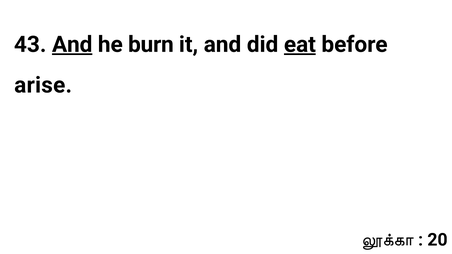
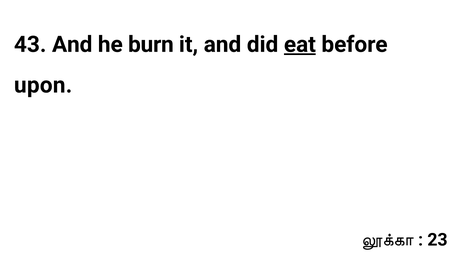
And at (72, 45) underline: present -> none
arise: arise -> upon
20: 20 -> 23
